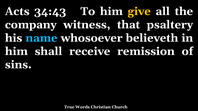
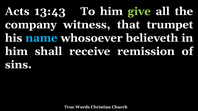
34:43: 34:43 -> 13:43
give colour: yellow -> light green
psaltery: psaltery -> trumpet
